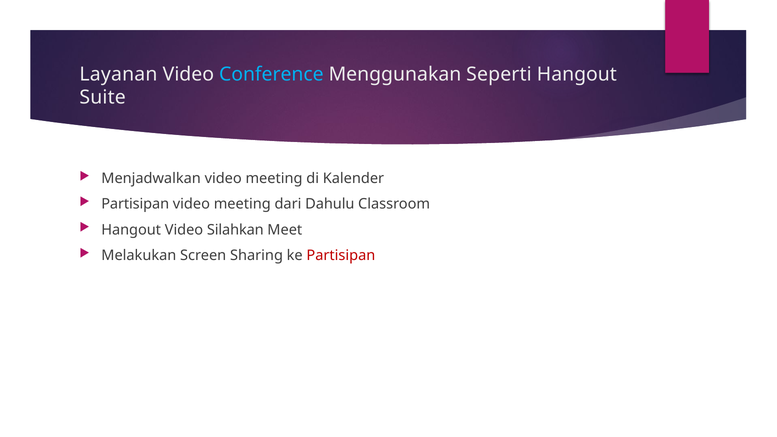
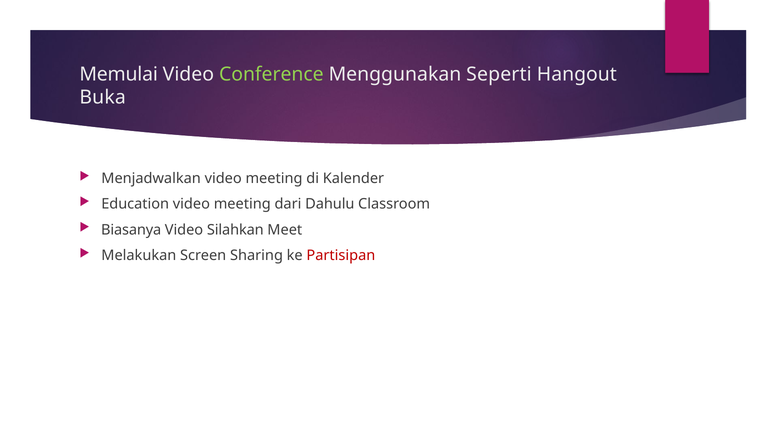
Layanan: Layanan -> Memulai
Conference colour: light blue -> light green
Suite: Suite -> Buka
Partisipan at (135, 204): Partisipan -> Education
Hangout at (131, 230): Hangout -> Biasanya
